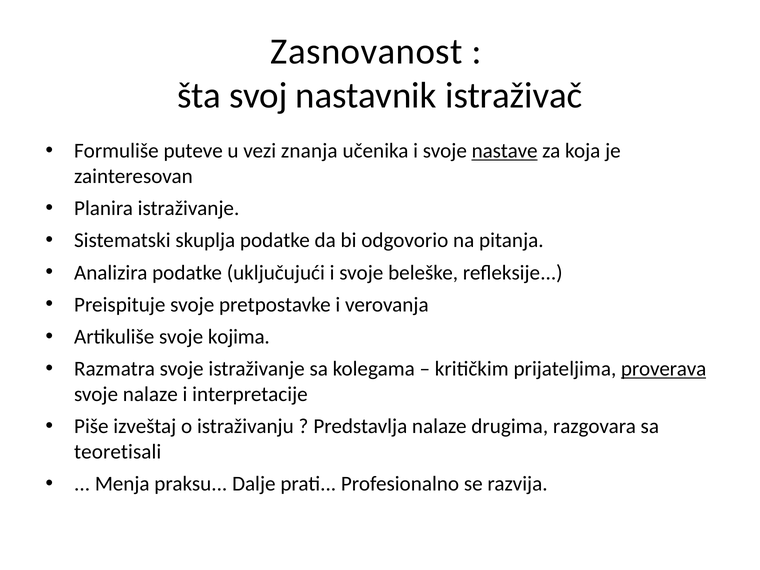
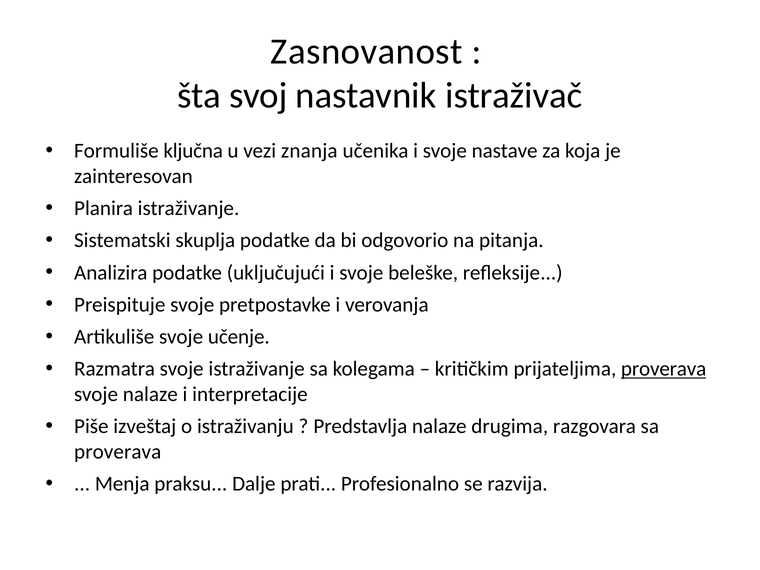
puteve: puteve -> ključna
nastave underline: present -> none
kojima: kojima -> učenje
teoretisali at (118, 452): teoretisali -> proverava
